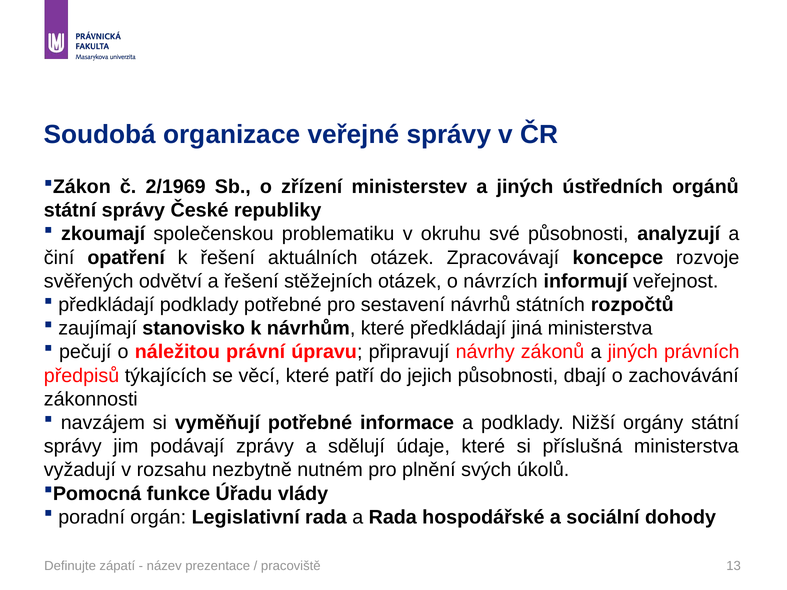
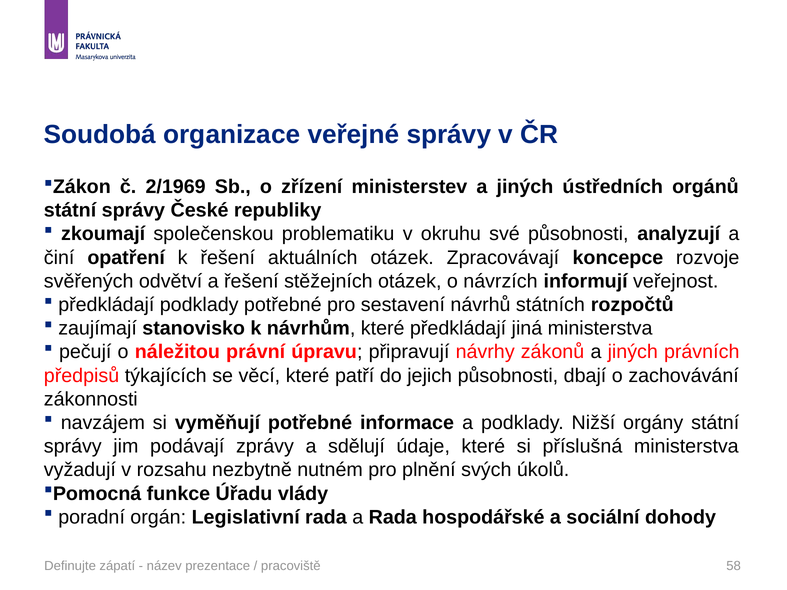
13: 13 -> 58
